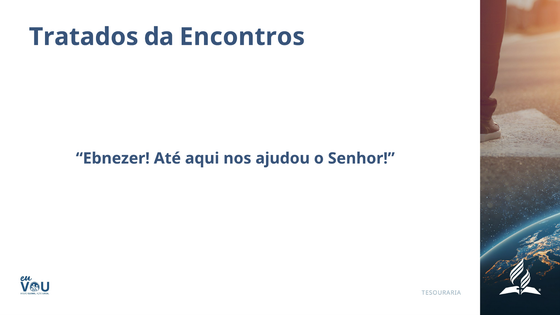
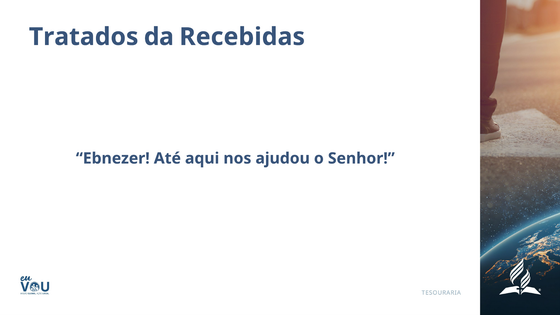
Encontros: Encontros -> Recebidas
